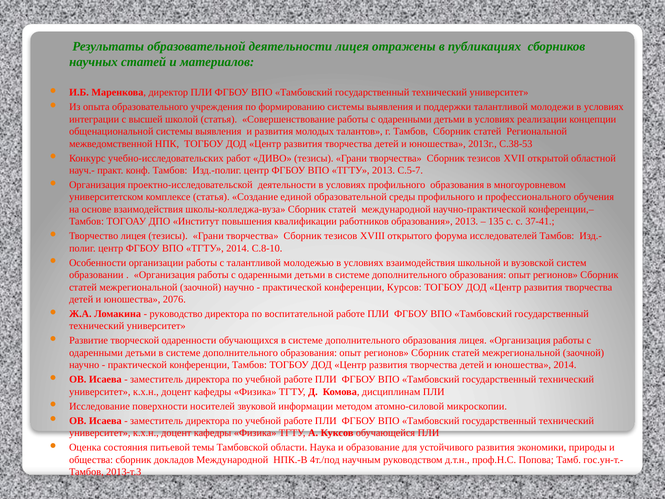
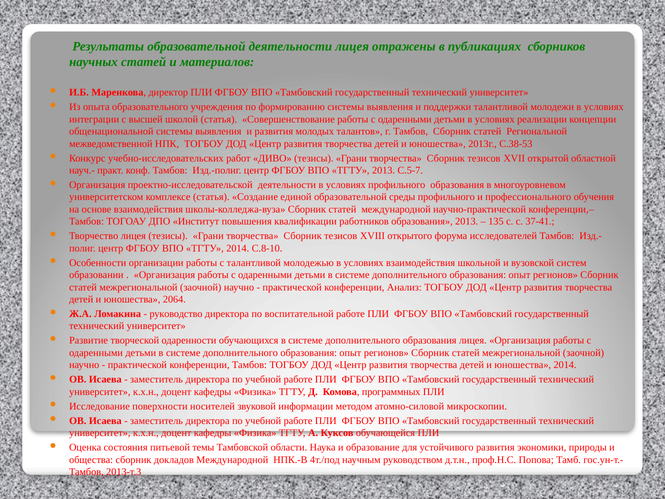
Курсов: Курсов -> Анализ
2076: 2076 -> 2064
дисциплинам: дисциплинам -> программных
